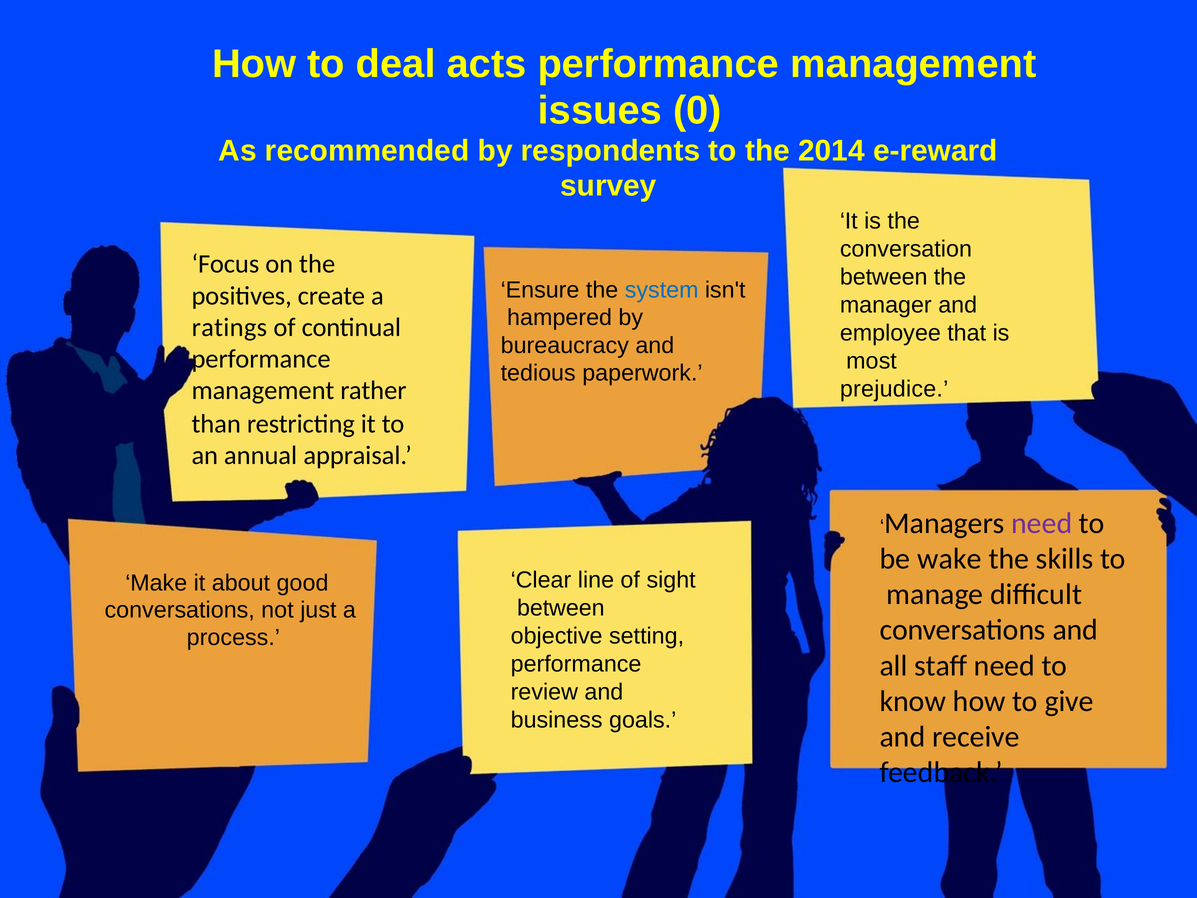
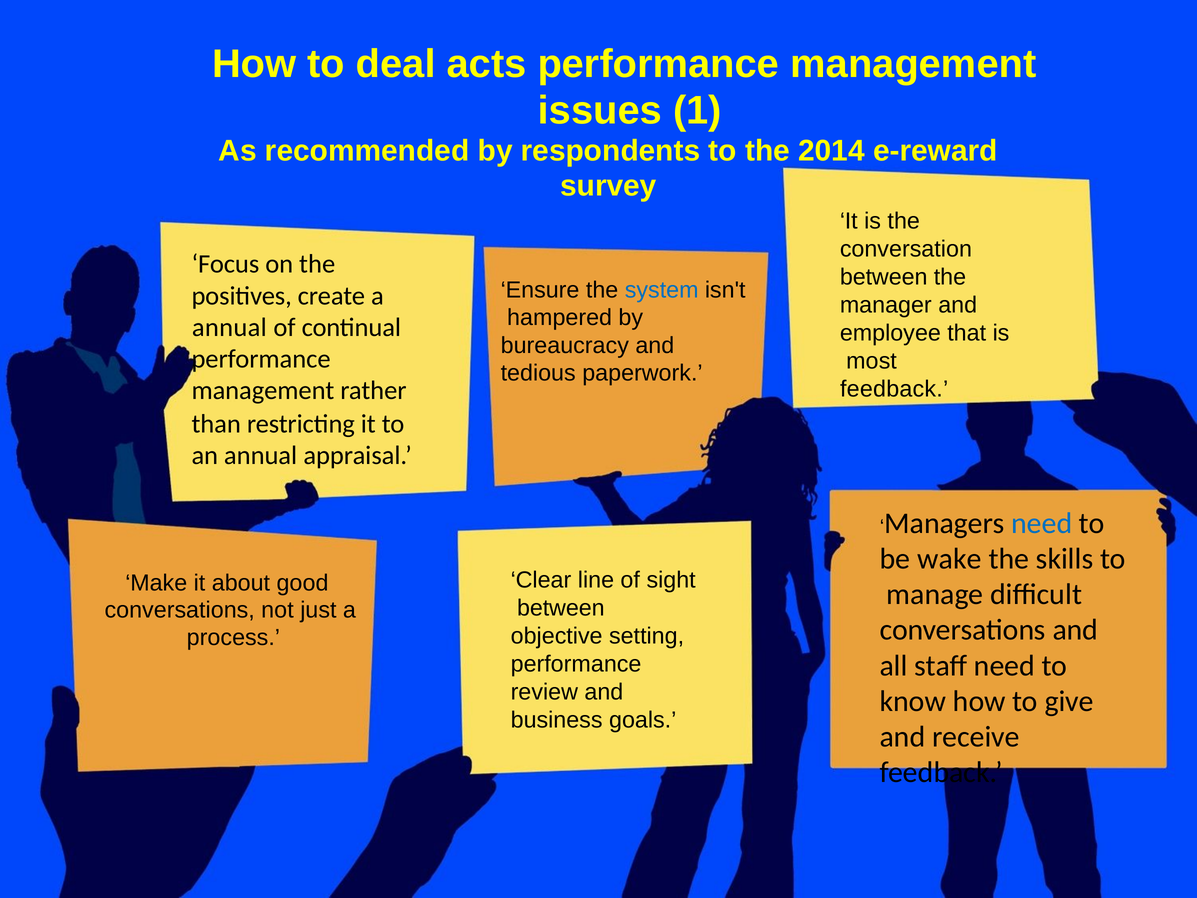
0: 0 -> 1
ratings at (229, 327): ratings -> annual
prejudice at (894, 389): prejudice -> feedback
need at (1042, 523) colour: purple -> blue
